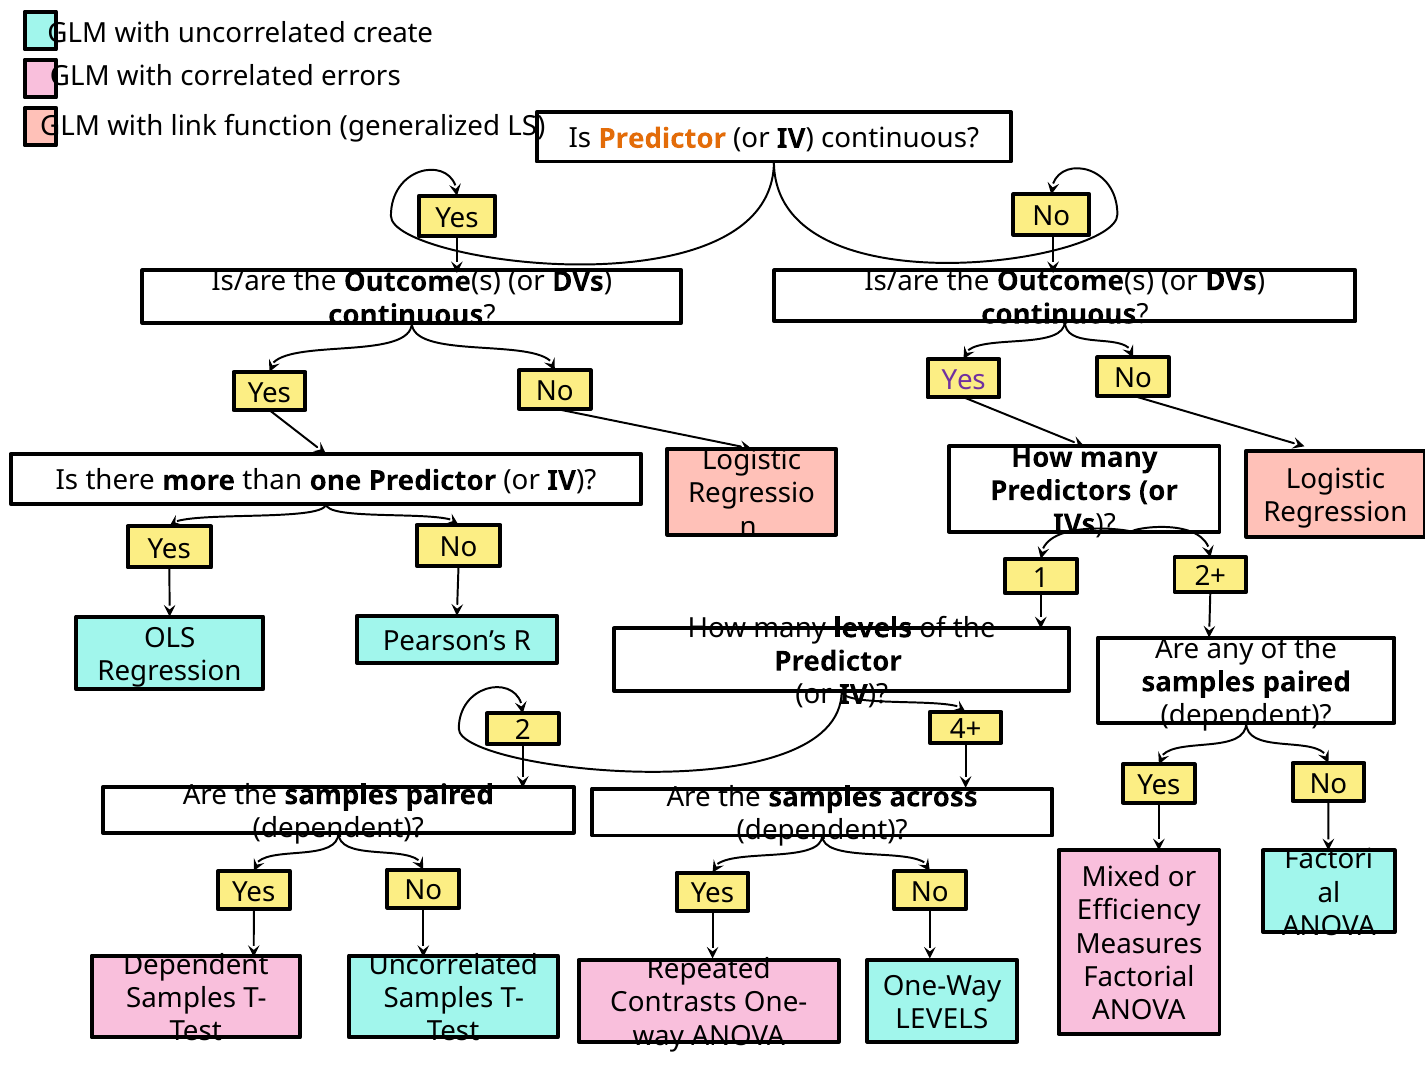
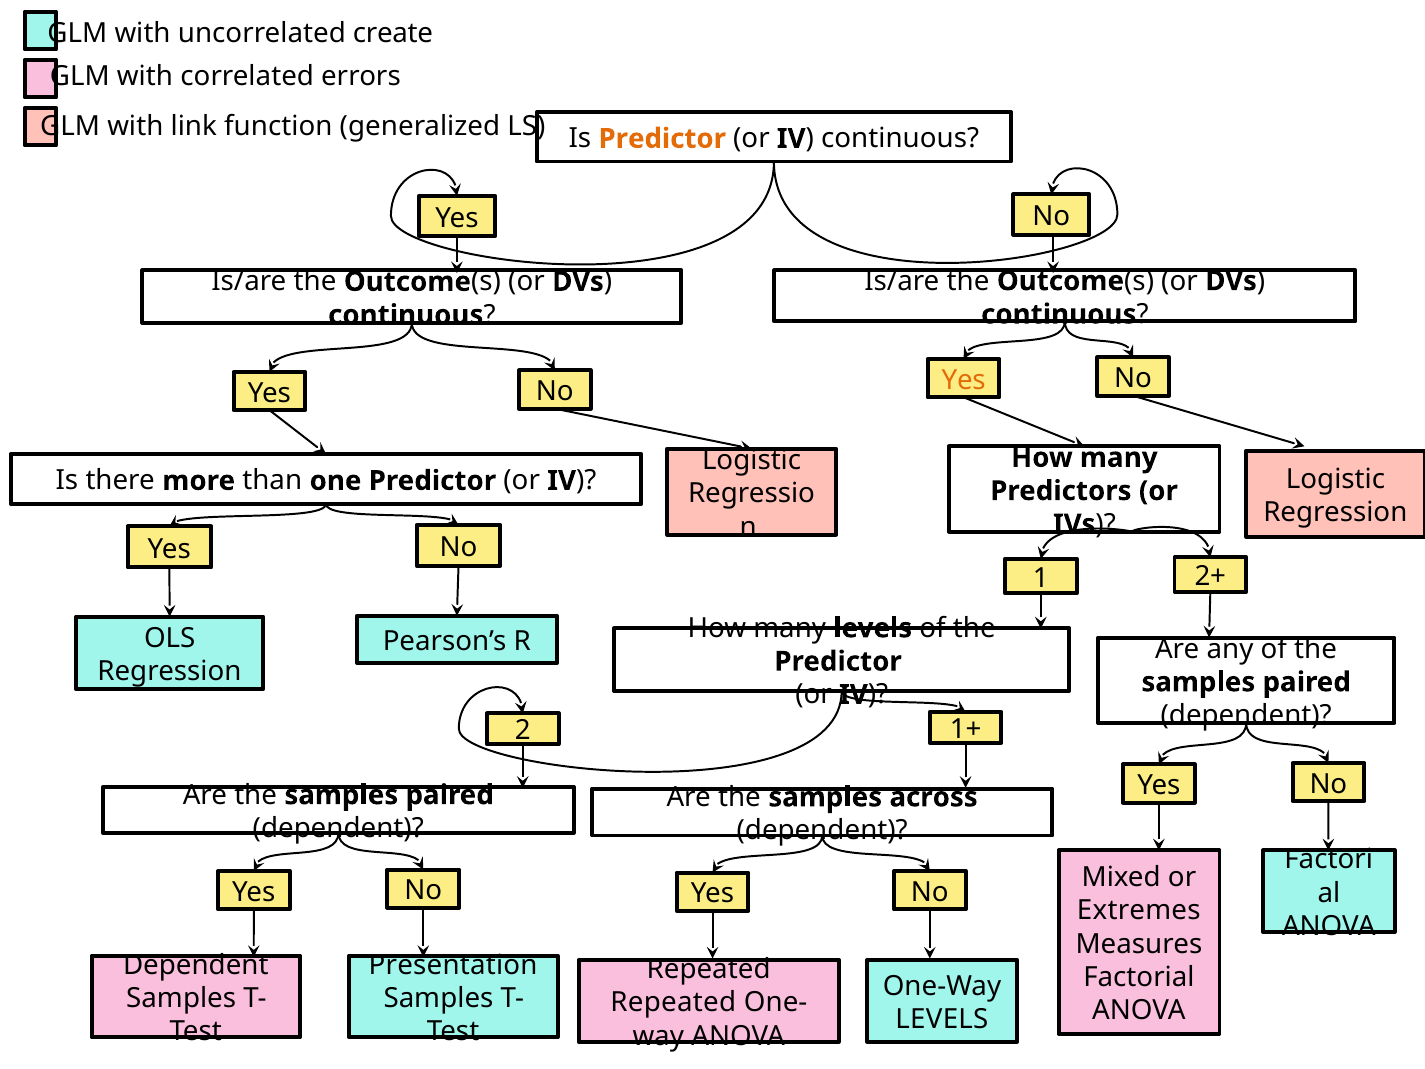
Yes at (964, 380) colour: purple -> orange
4+: 4+ -> 1+
Efficiency: Efficiency -> Extremes
Uncorrelated at (453, 965): Uncorrelated -> Presentation
Contrasts at (673, 1002): Contrasts -> Repeated
